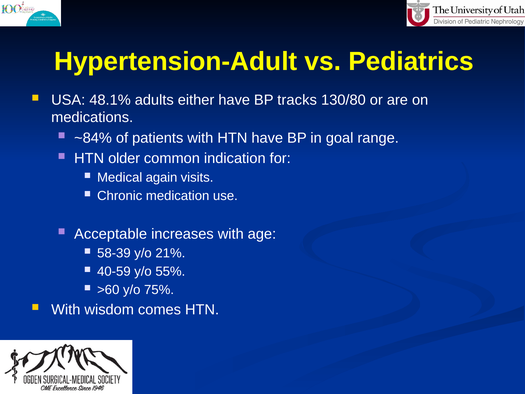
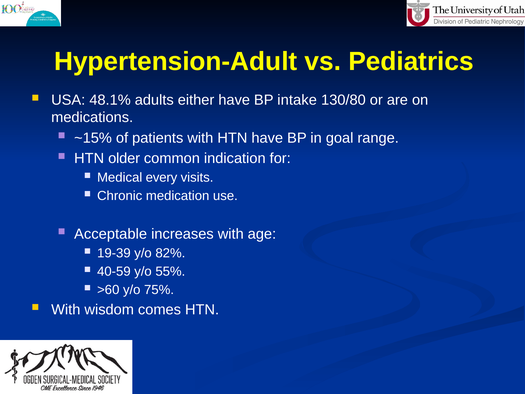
tracks: tracks -> intake
~84%: ~84% -> ~15%
again: again -> every
58-39: 58-39 -> 19-39
21%: 21% -> 82%
